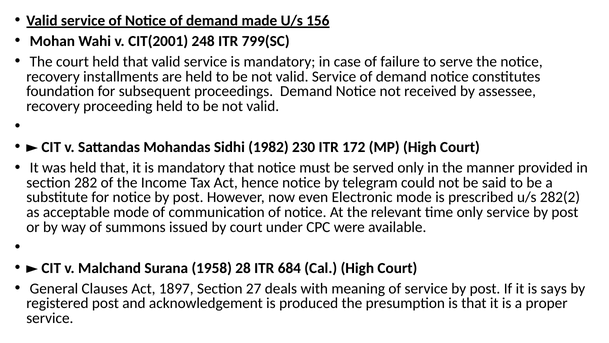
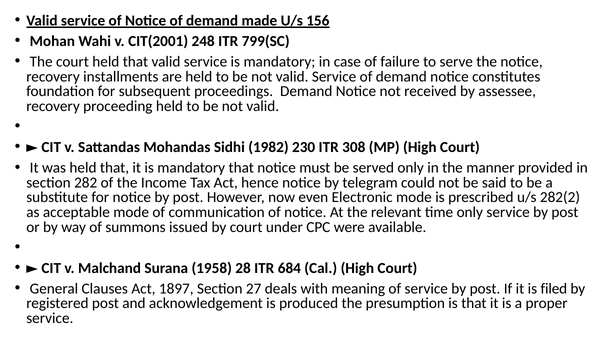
172: 172 -> 308
says: says -> filed
